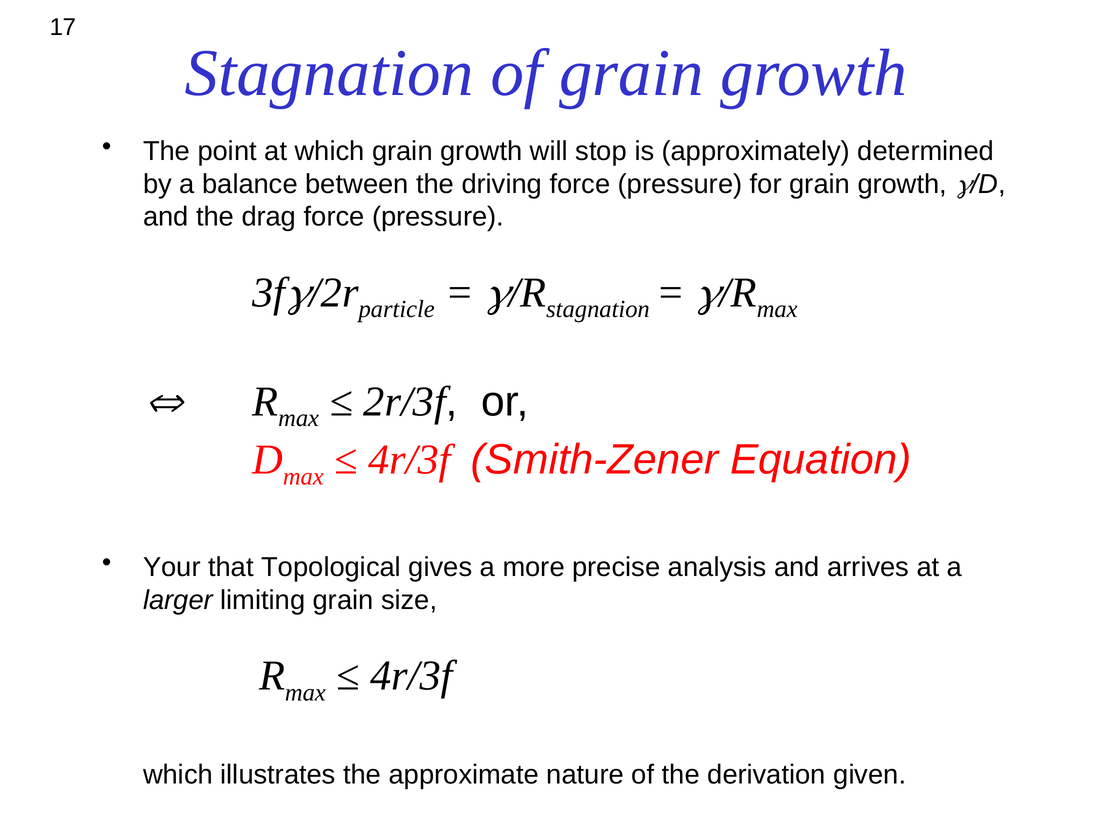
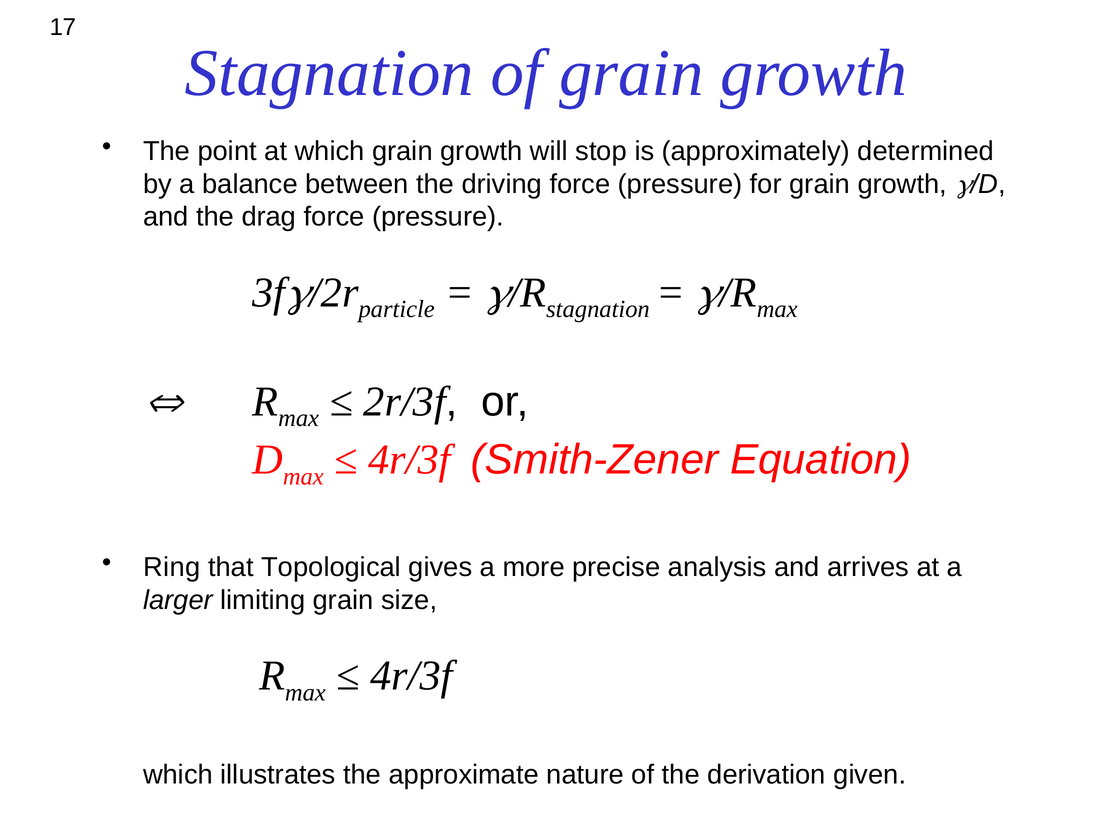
Your: Your -> Ring
